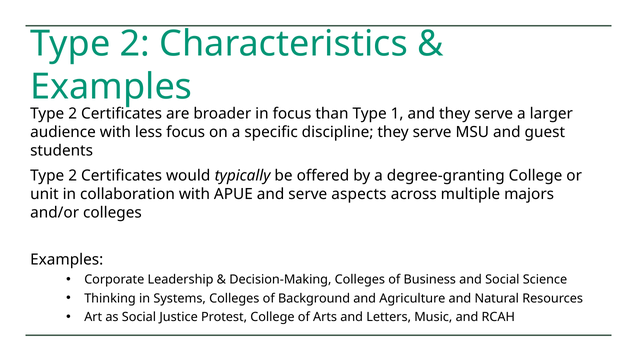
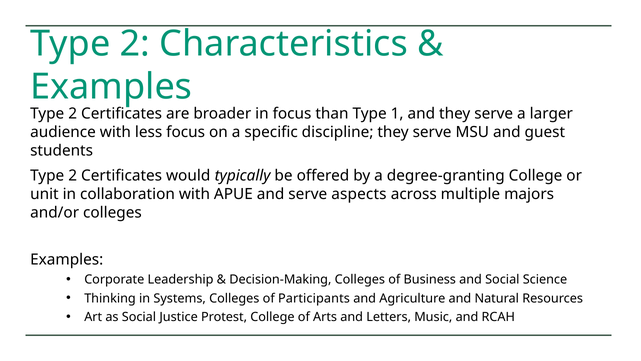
Background: Background -> Participants
